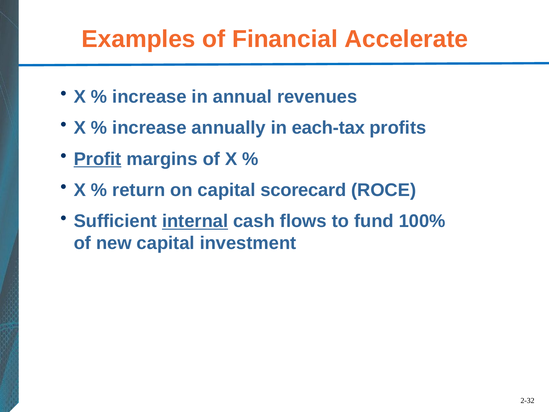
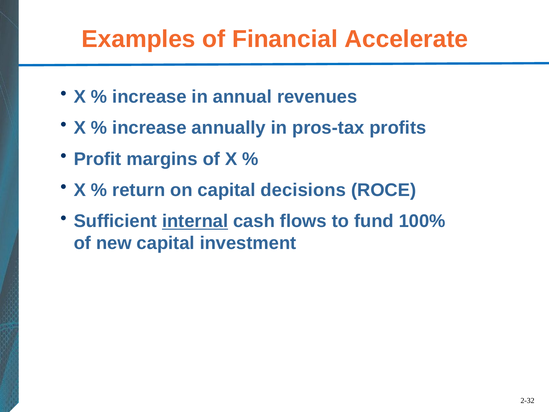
each-tax: each-tax -> pros-tax
Profit underline: present -> none
scorecard: scorecard -> decisions
